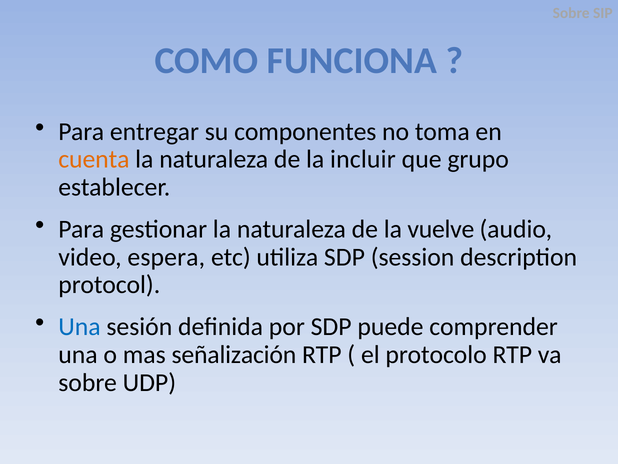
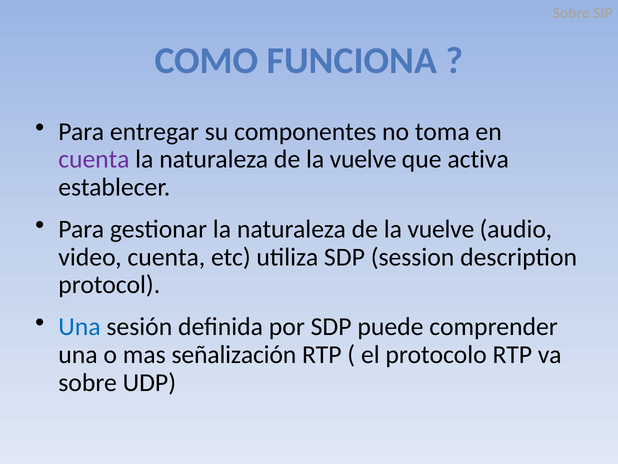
cuenta at (94, 159) colour: orange -> purple
incluir at (363, 159): incluir -> vuelve
grupo: grupo -> activa
video espera: espera -> cuenta
